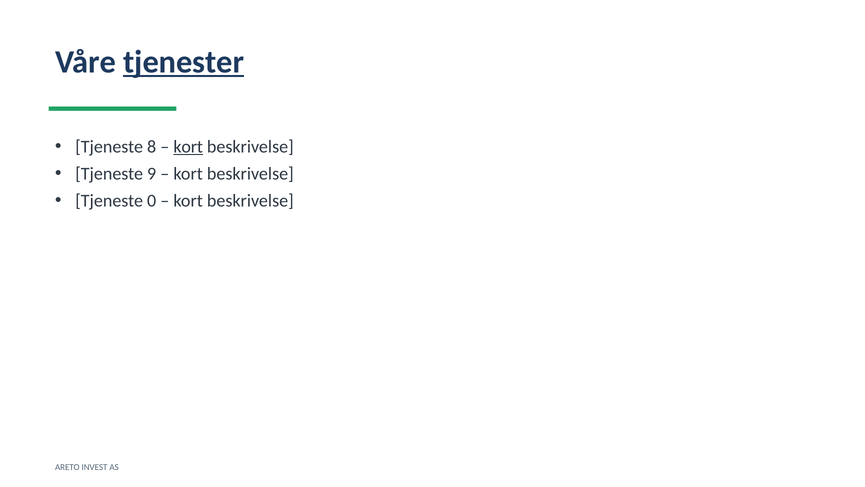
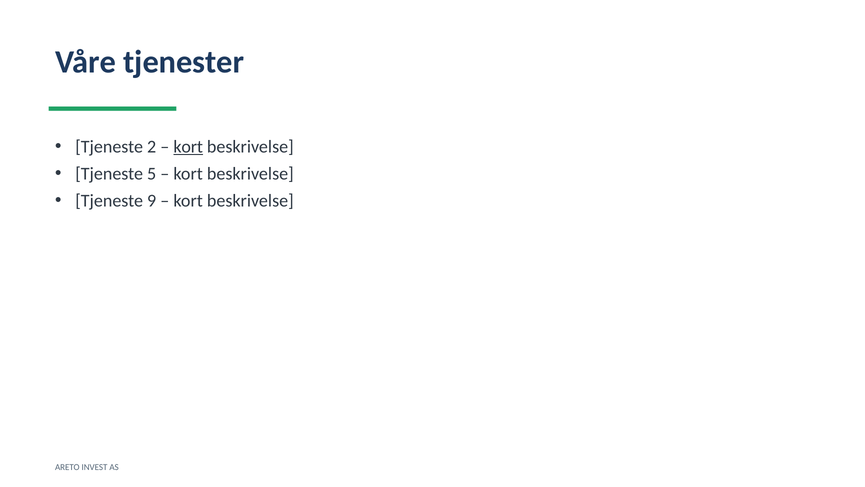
tjenester underline: present -> none
8: 8 -> 2
9: 9 -> 5
0: 0 -> 9
